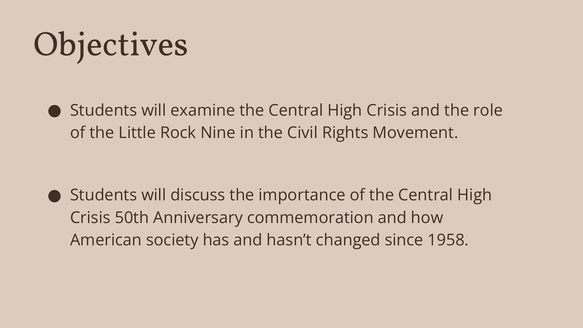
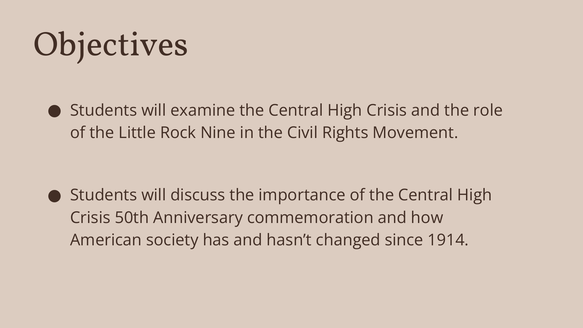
1958: 1958 -> 1914
